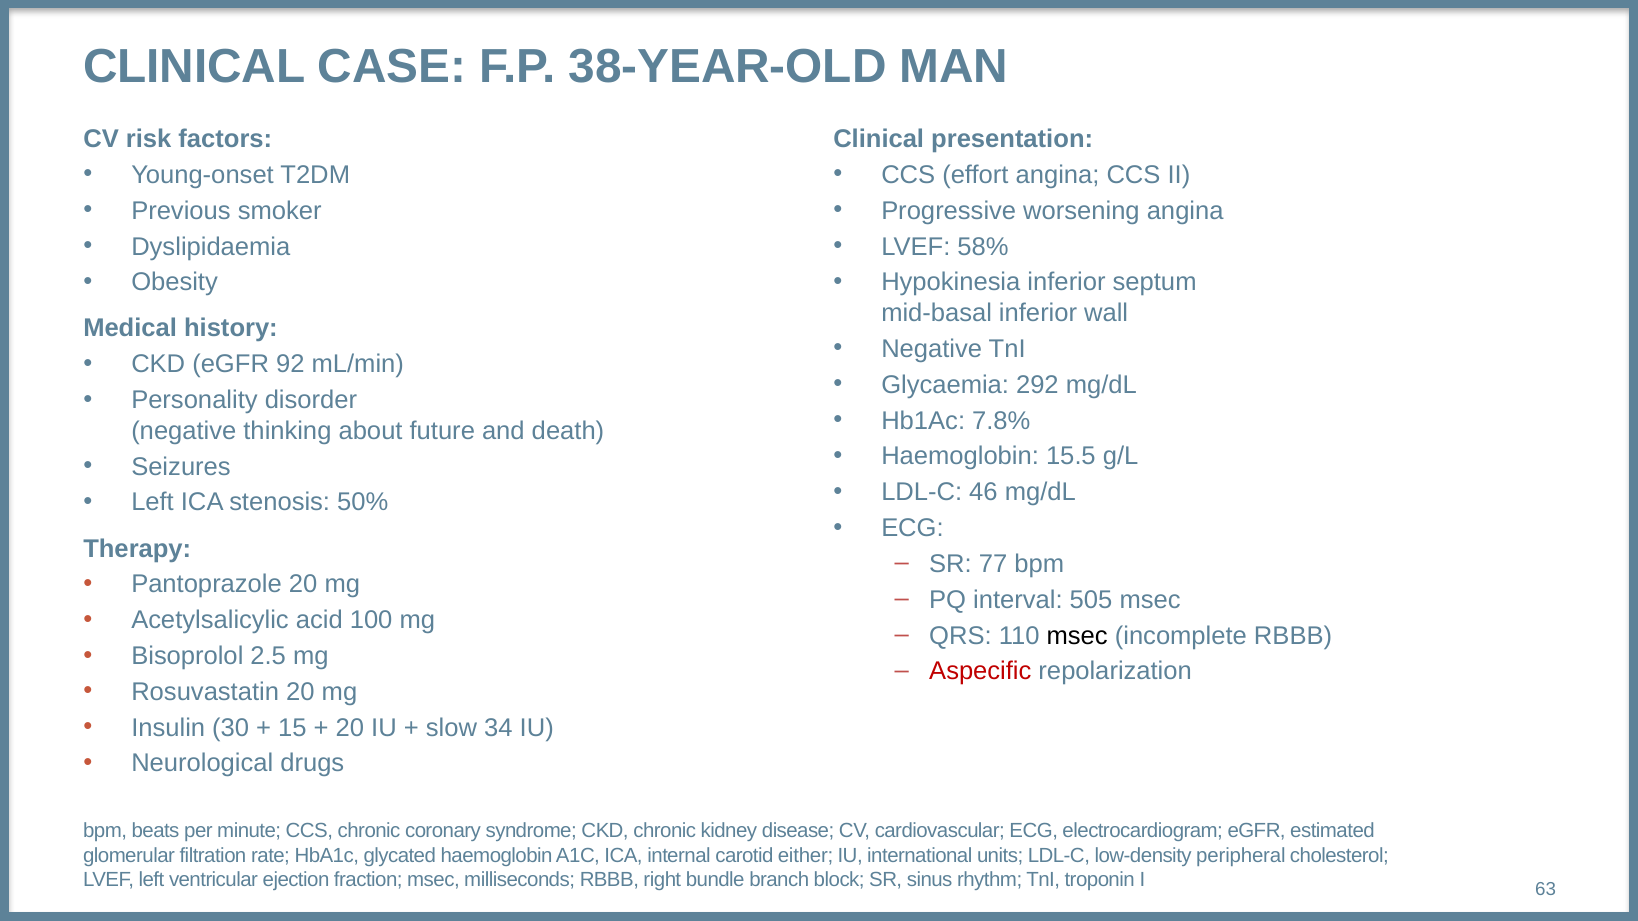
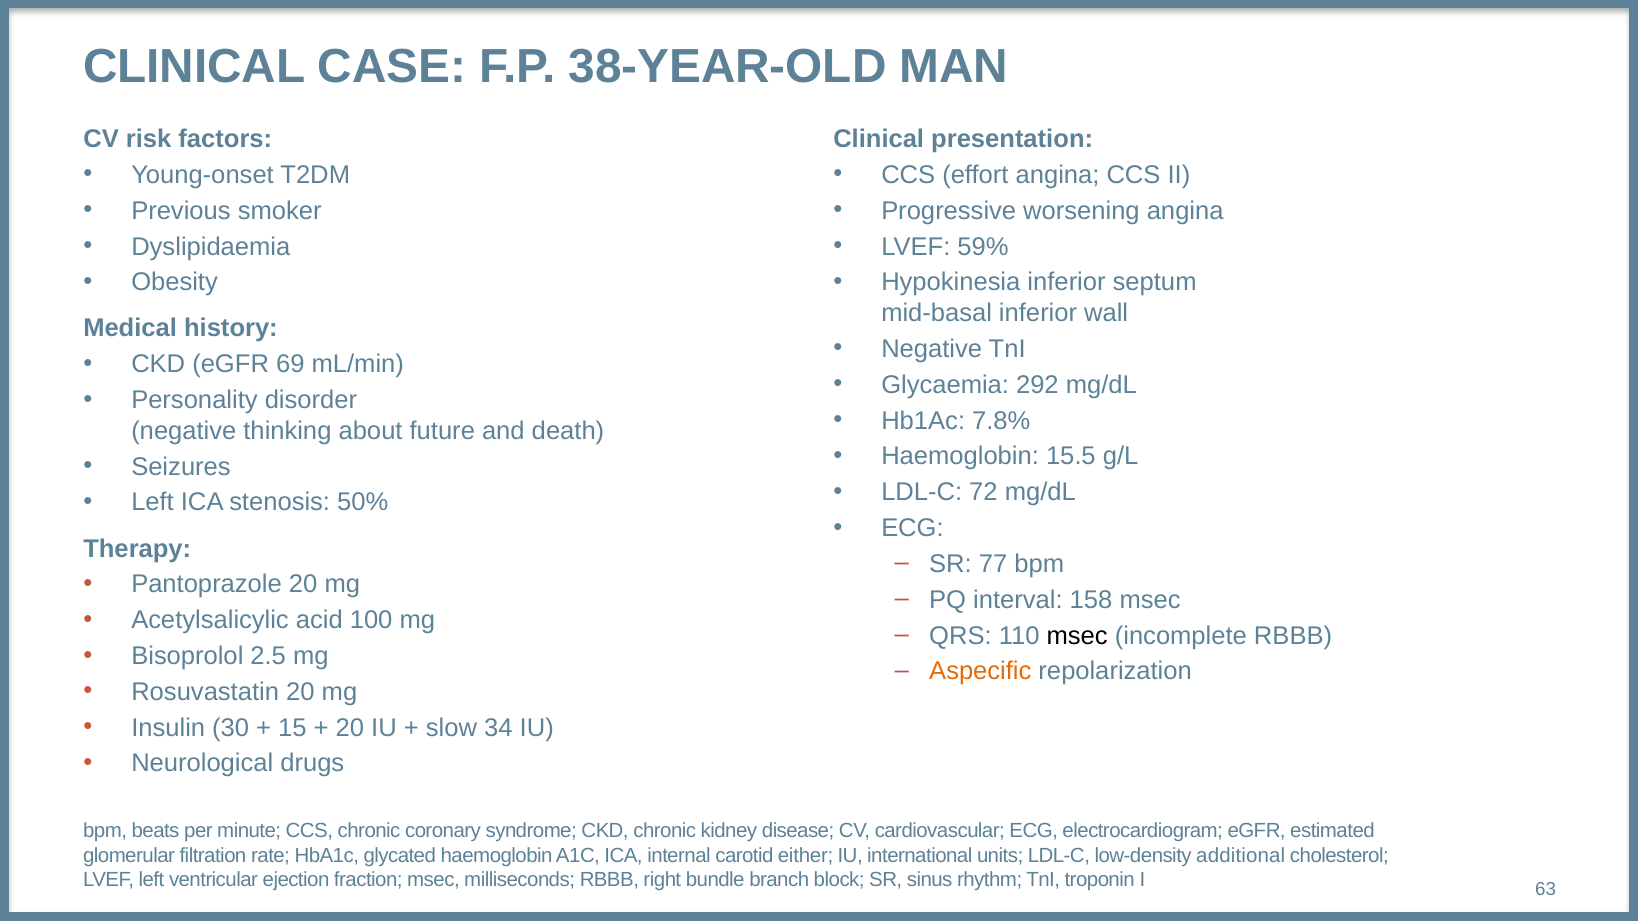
58%: 58% -> 59%
92: 92 -> 69
46: 46 -> 72
505: 505 -> 158
Aspecific colour: red -> orange
peripheral: peripheral -> additional
